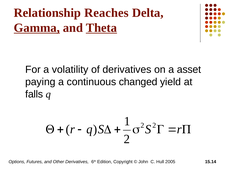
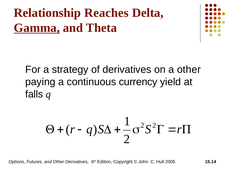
Theta underline: present -> none
volatility: volatility -> strategy
a asset: asset -> other
changed: changed -> currency
